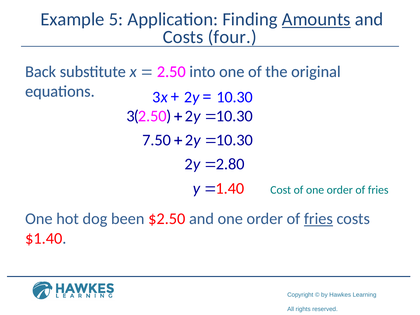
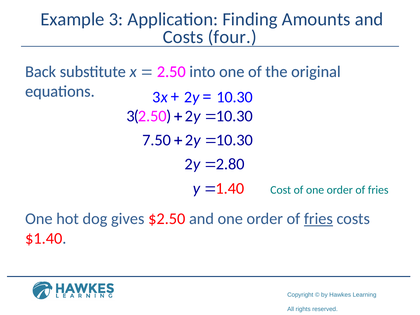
Example 5: 5 -> 3
Amounts underline: present -> none
been: been -> gives
